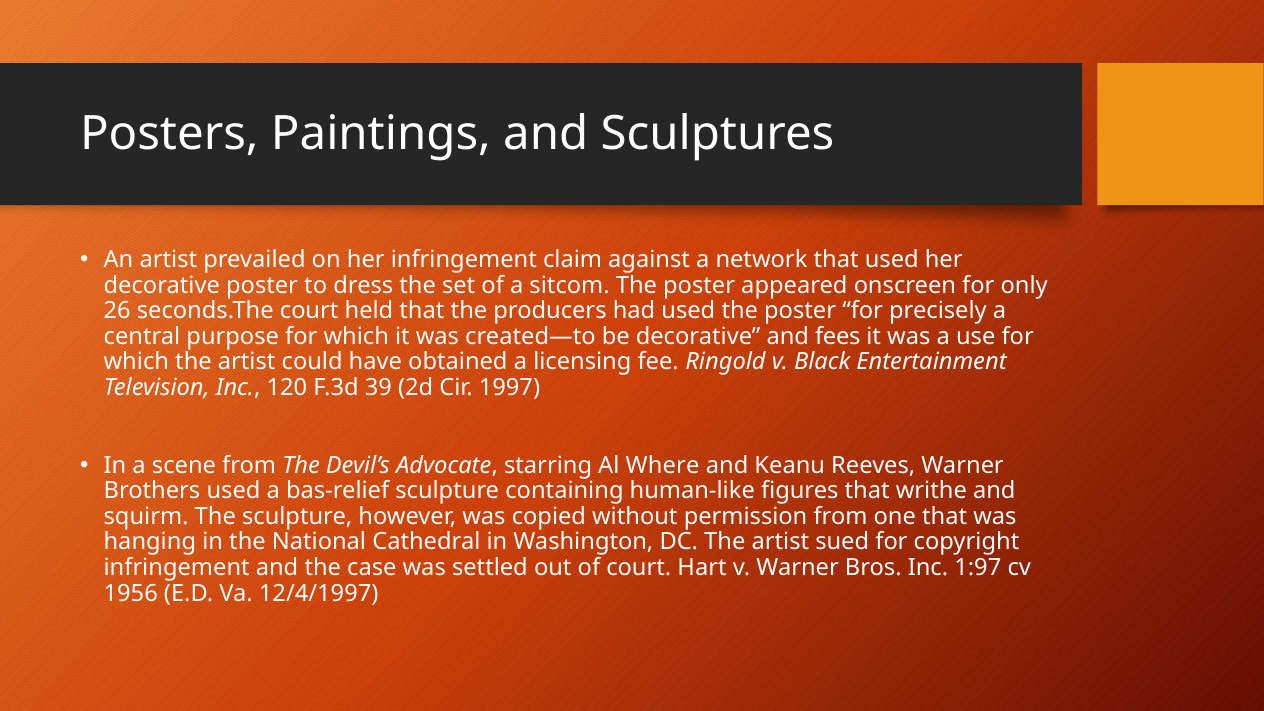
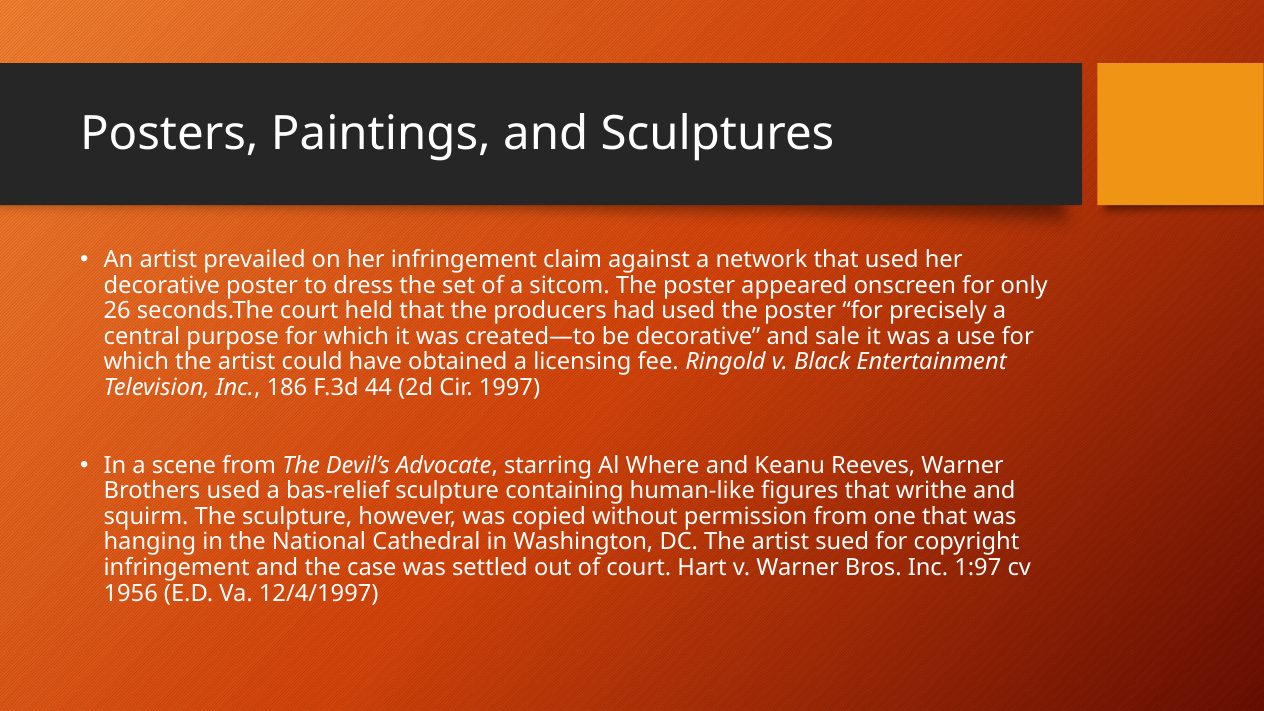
fees: fees -> sale
120: 120 -> 186
39: 39 -> 44
